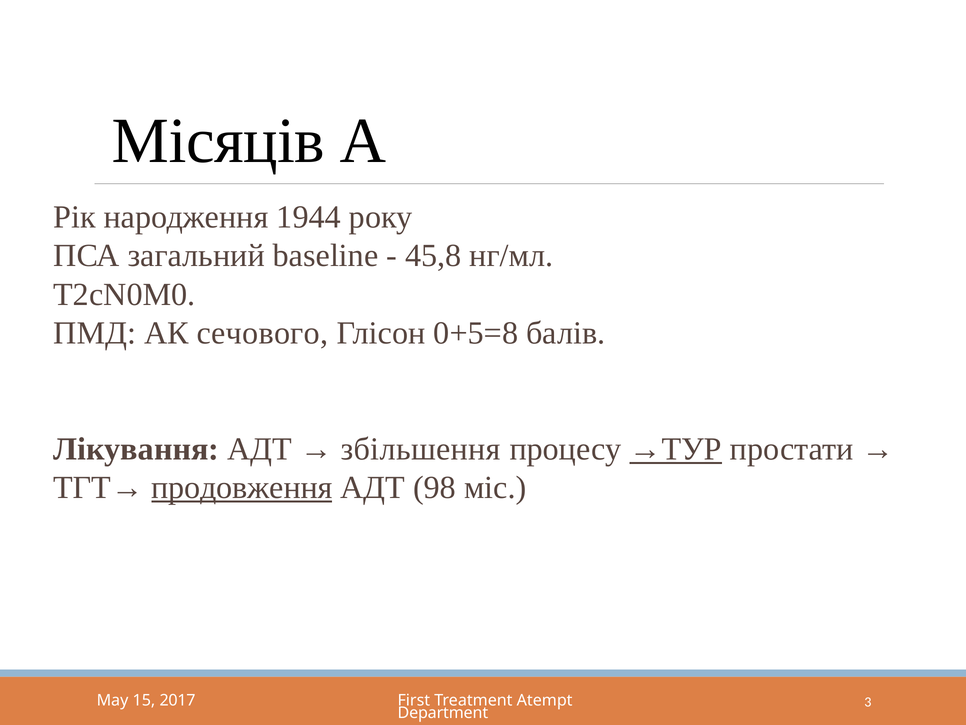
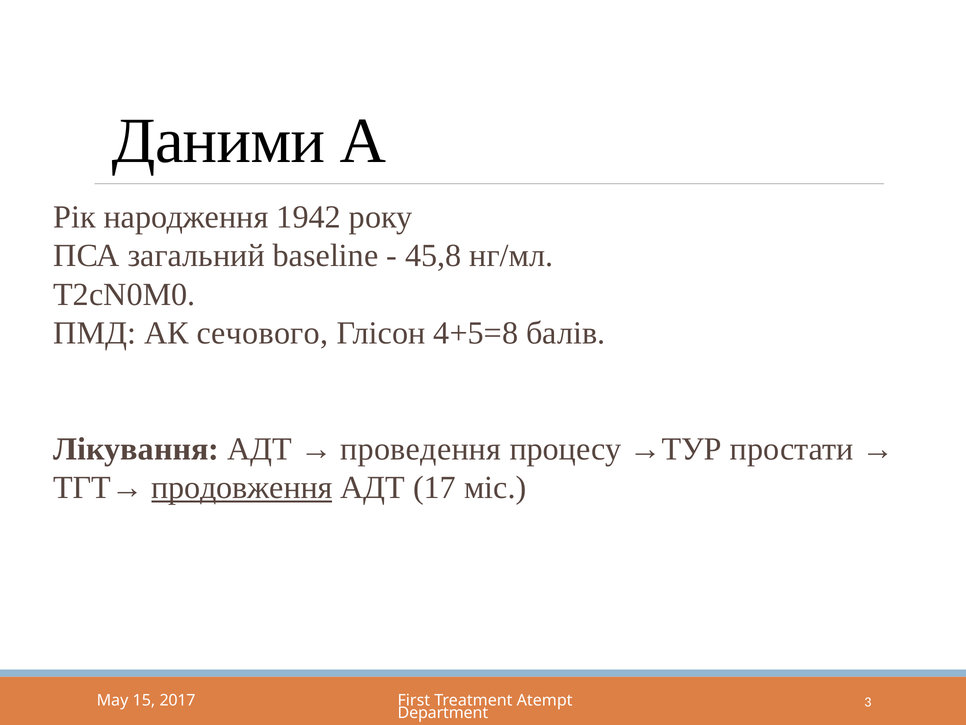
Місяців: Місяців -> Даними
1944: 1944 -> 1942
0+5=8: 0+5=8 -> 4+5=8
збільшення: збільшення -> проведення
→ТУР underline: present -> none
98: 98 -> 17
